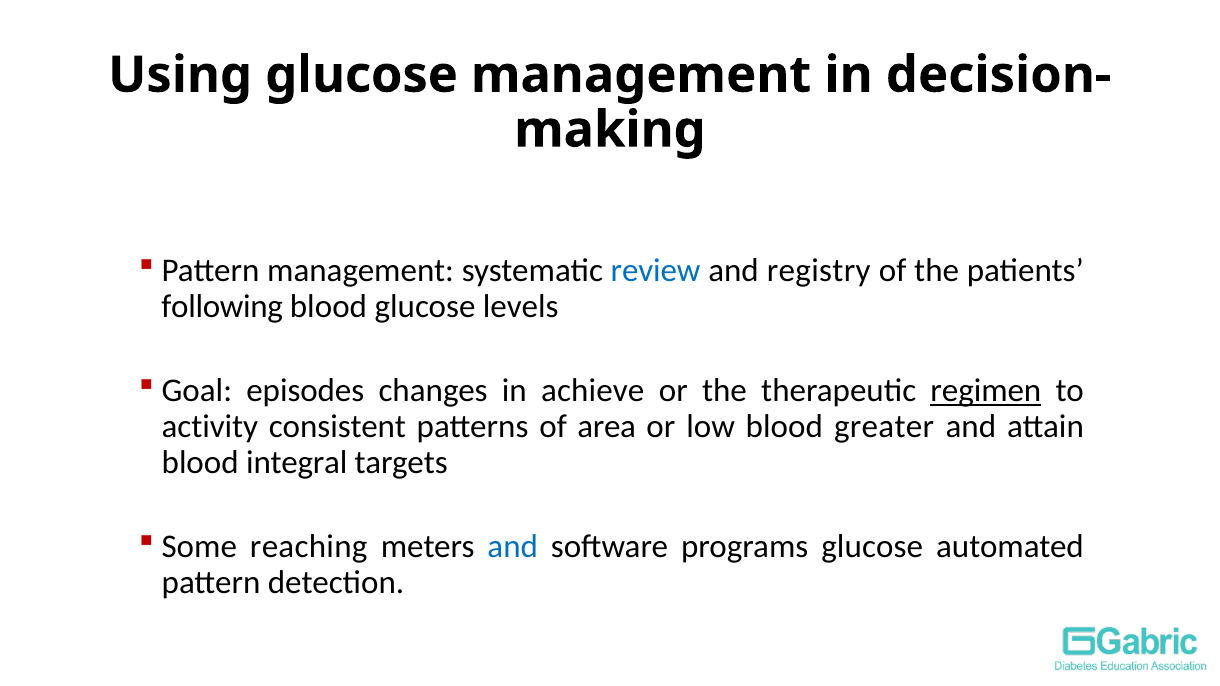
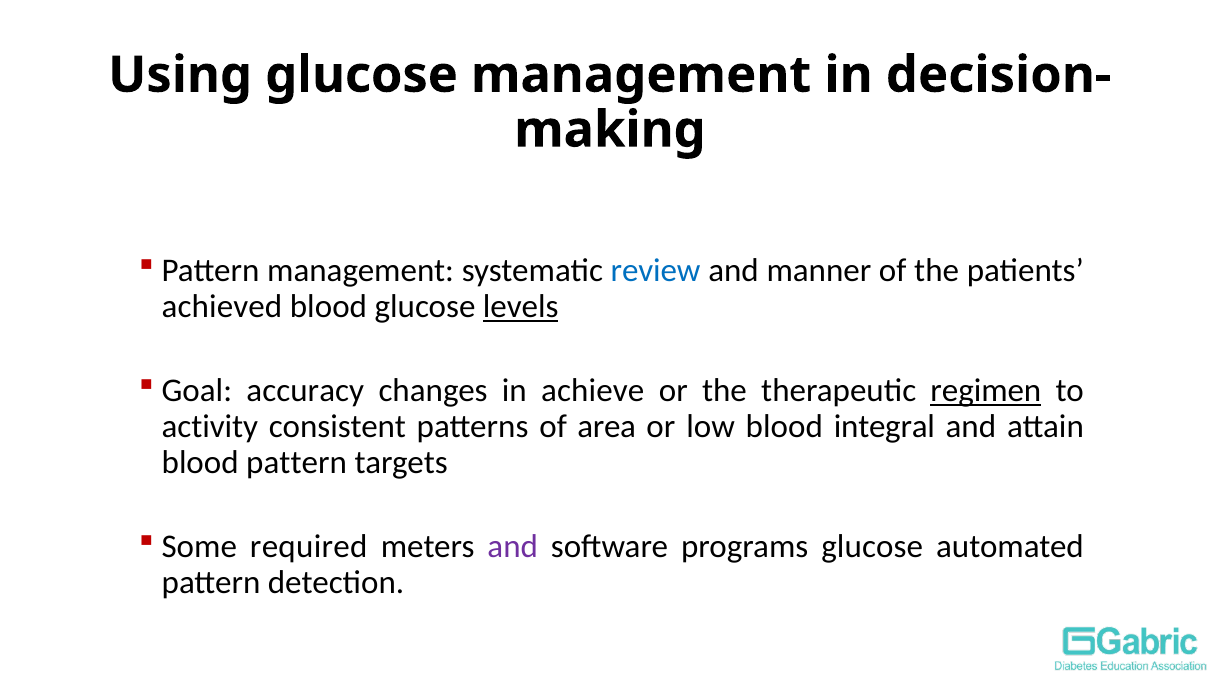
registry: registry -> manner
following: following -> achieved
levels underline: none -> present
episodes: episodes -> accuracy
greater: greater -> integral
blood integral: integral -> pattern
reaching: reaching -> required
and at (513, 547) colour: blue -> purple
